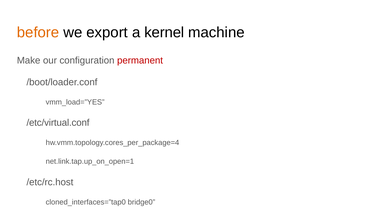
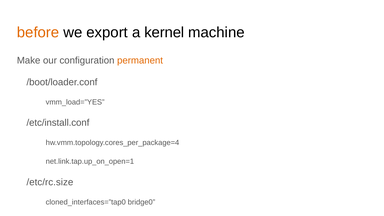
permanent colour: red -> orange
/etc/virtual.conf: /etc/virtual.conf -> /etc/install.conf
/etc/rc.host: /etc/rc.host -> /etc/rc.size
